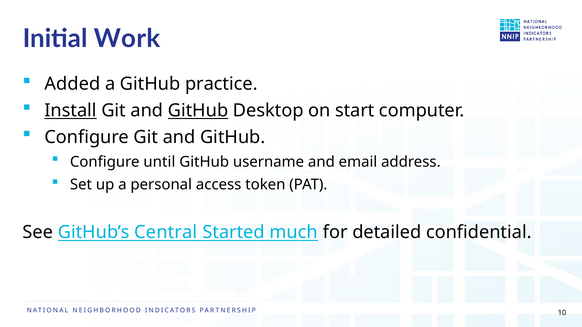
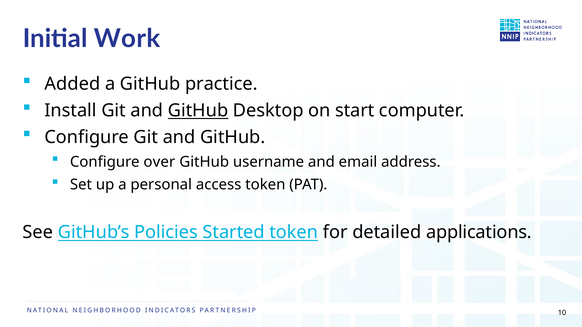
Install underline: present -> none
until: until -> over
Central: Central -> Policies
Started much: much -> token
confidential: confidential -> applications
